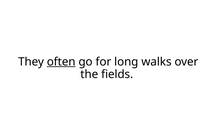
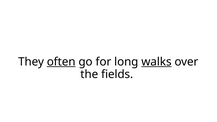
walks underline: none -> present
